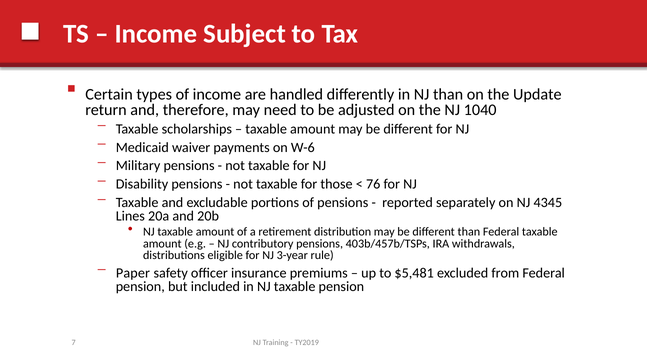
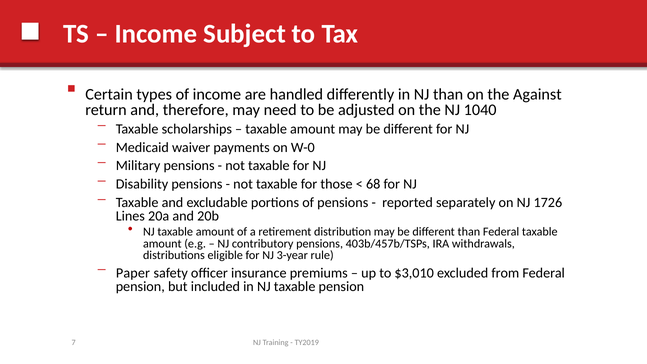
Update: Update -> Against
W-6: W-6 -> W-0
76: 76 -> 68
4345: 4345 -> 1726
$5,481: $5,481 -> $3,010
